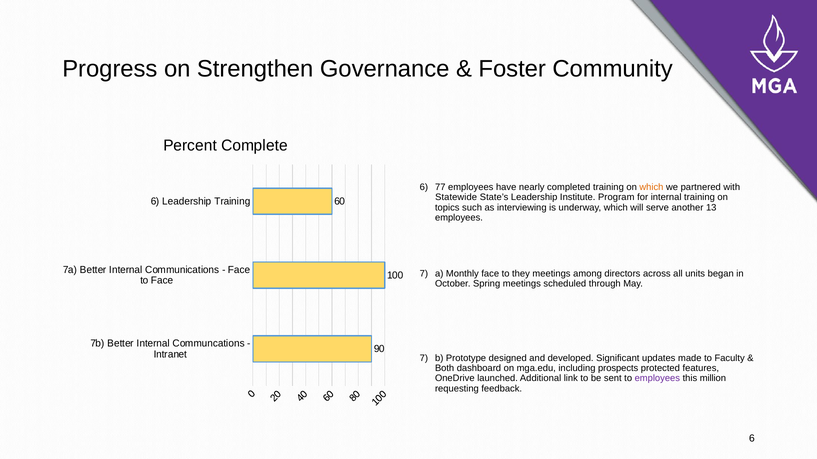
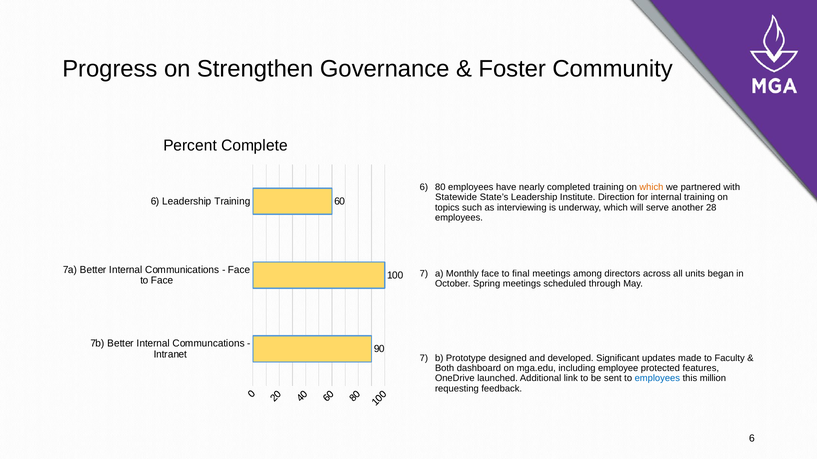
77: 77 -> 80
Program: Program -> Direction
13: 13 -> 28
they: they -> final
prospects: prospects -> employee
employees at (657, 379) colour: purple -> blue
